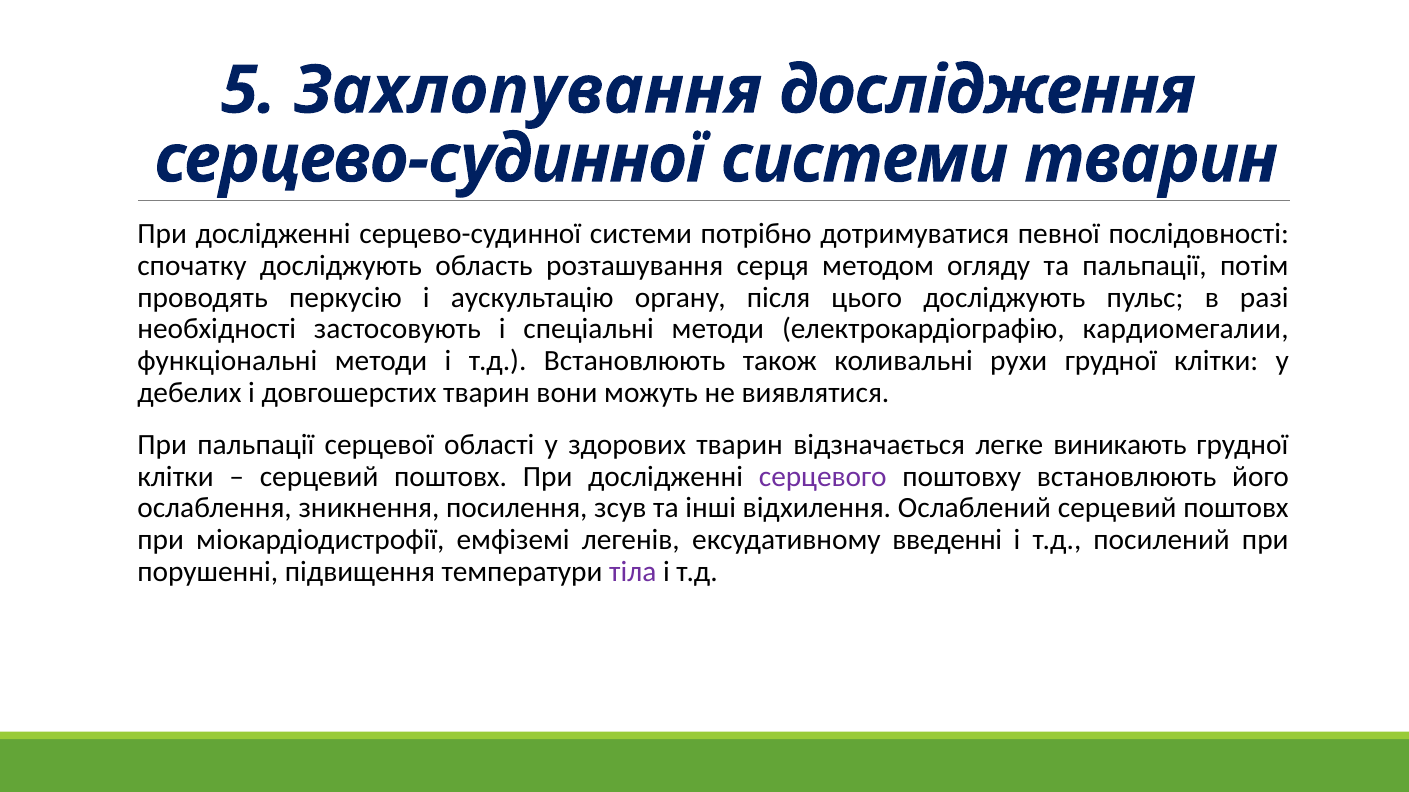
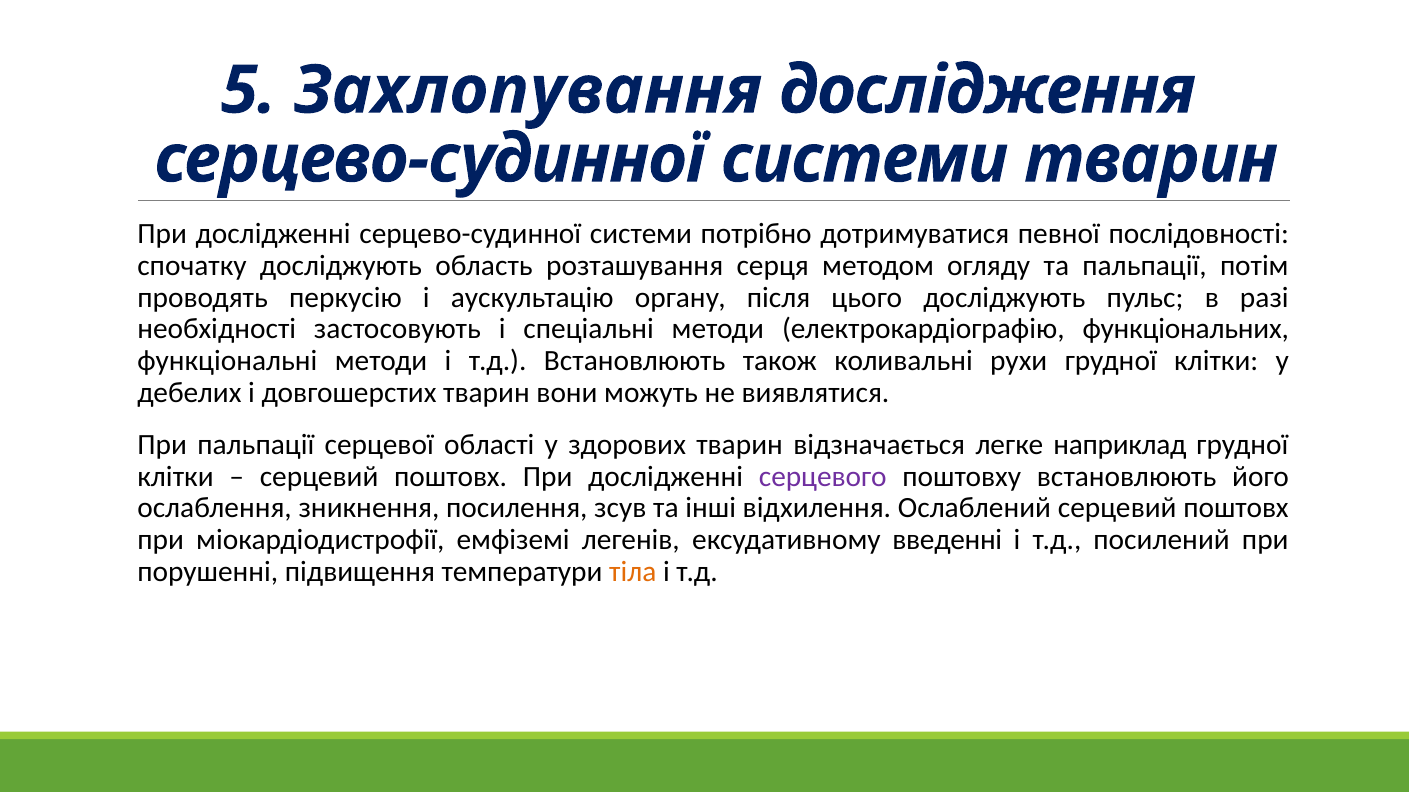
кардиомегалии: кардиомегалии -> функціональних
виникають: виникають -> наприклад
тіла colour: purple -> orange
